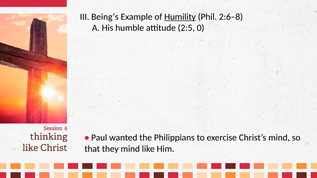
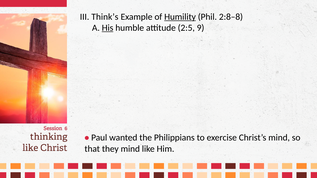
Being’s: Being’s -> Think’s
2:6–8: 2:6–8 -> 2:8–8
His underline: none -> present
0: 0 -> 9
